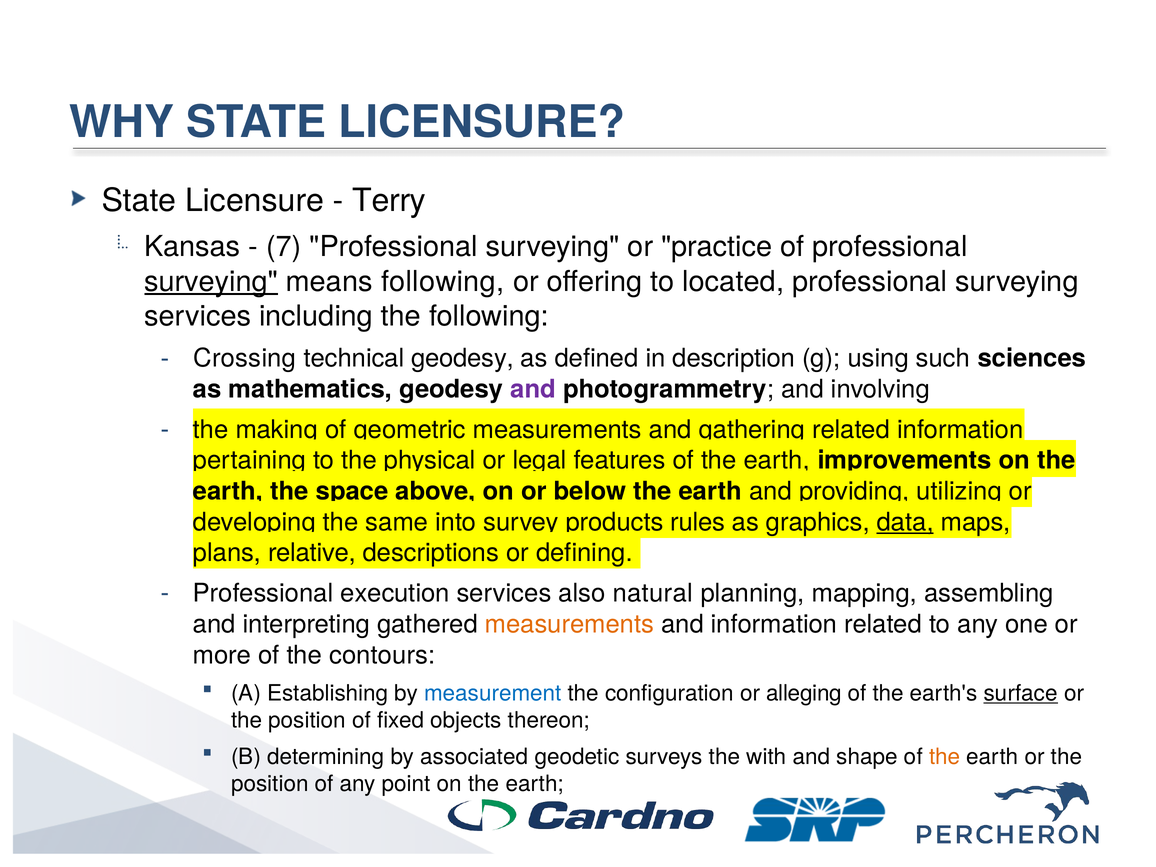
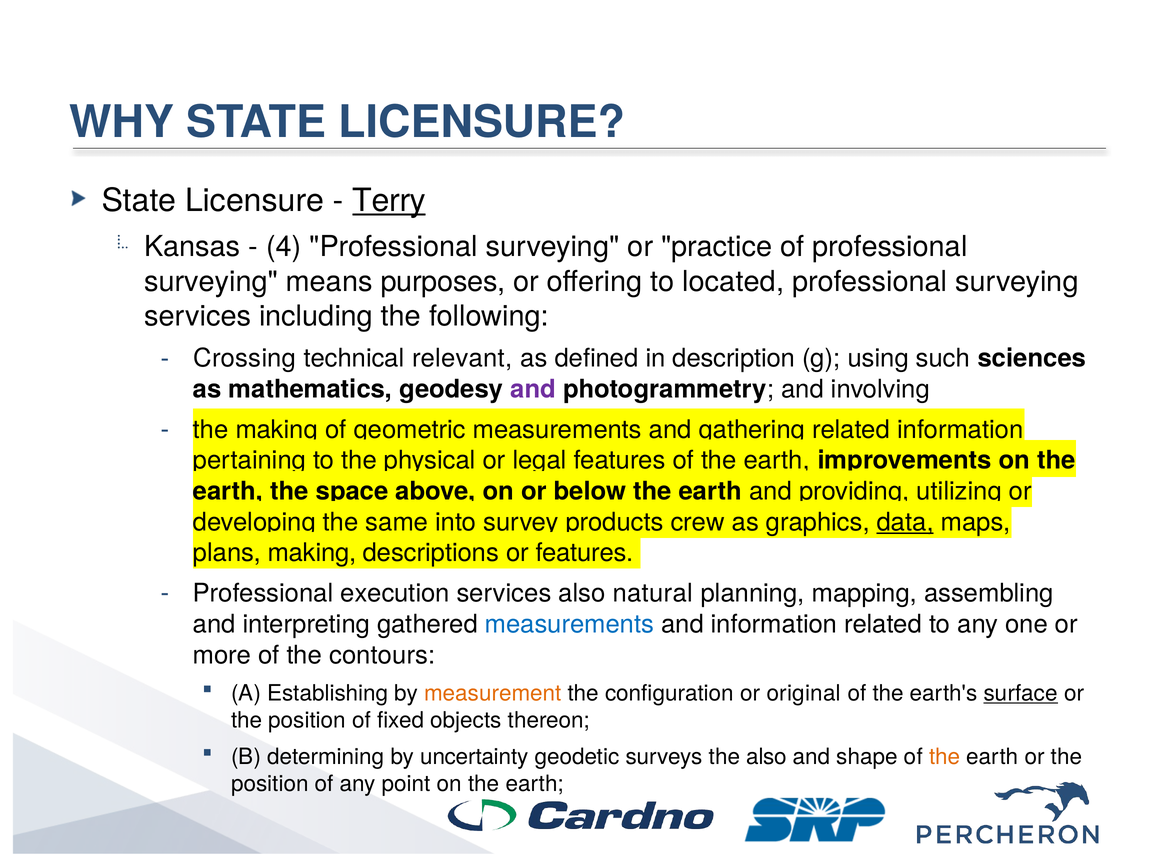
Terry underline: none -> present
7: 7 -> 4
surveying at (211, 282) underline: present -> none
means following: following -> purposes
technical geodesy: geodesy -> relevant
rules: rules -> crew
plans relative: relative -> making
or defining: defining -> features
measurements at (569, 624) colour: orange -> blue
measurement colour: blue -> orange
alleging: alleging -> original
associated: associated -> uncertainty
the with: with -> also
